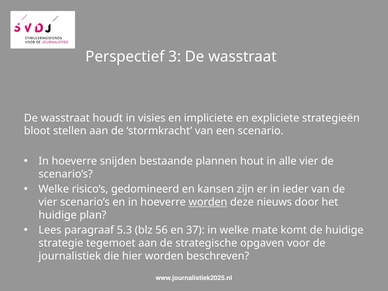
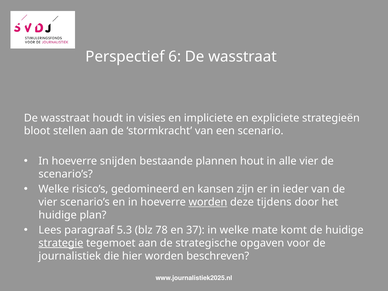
3: 3 -> 6
nieuws: nieuws -> tijdens
56: 56 -> 78
strategie underline: none -> present
